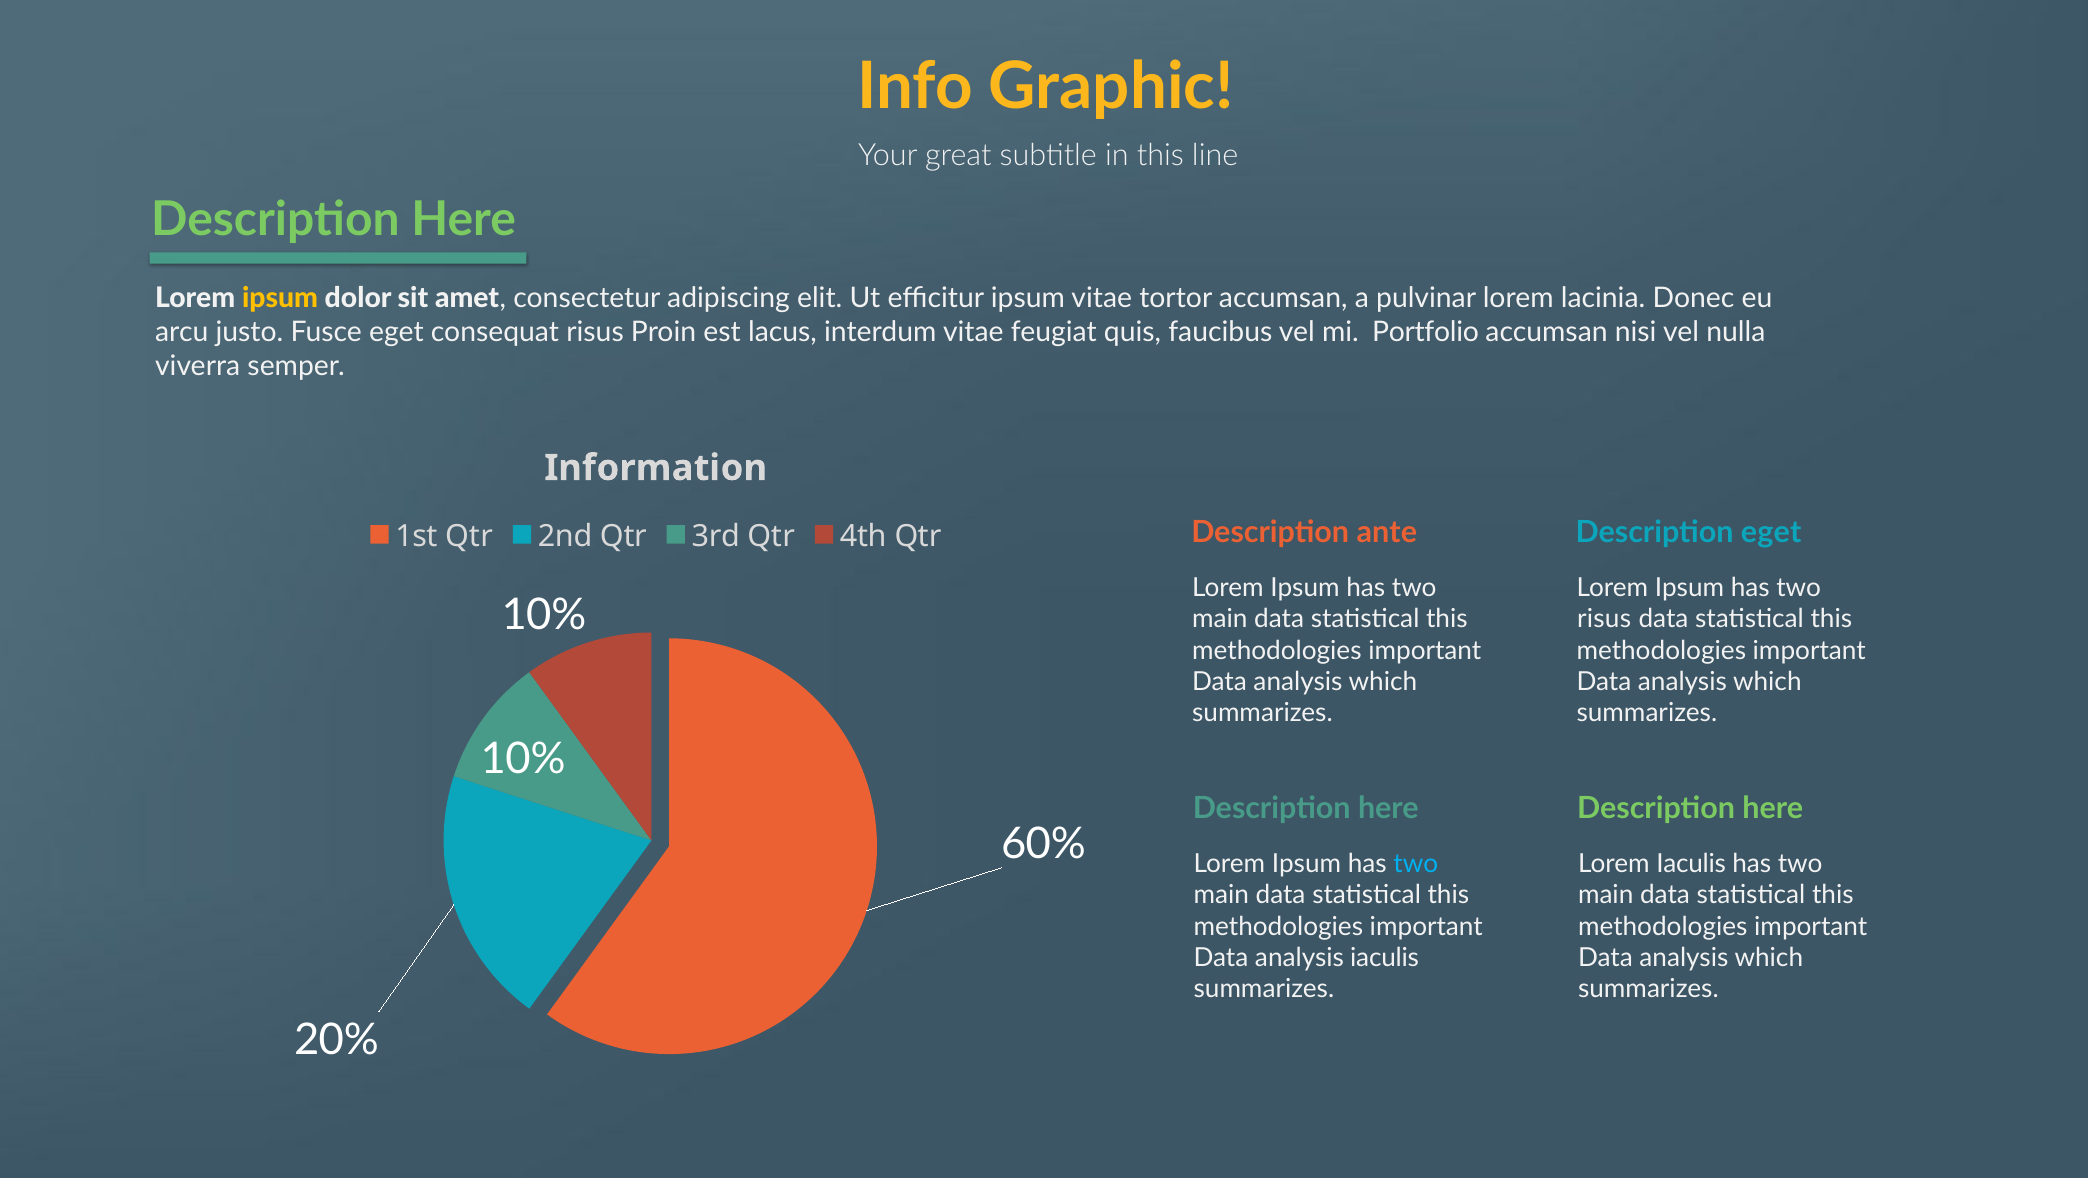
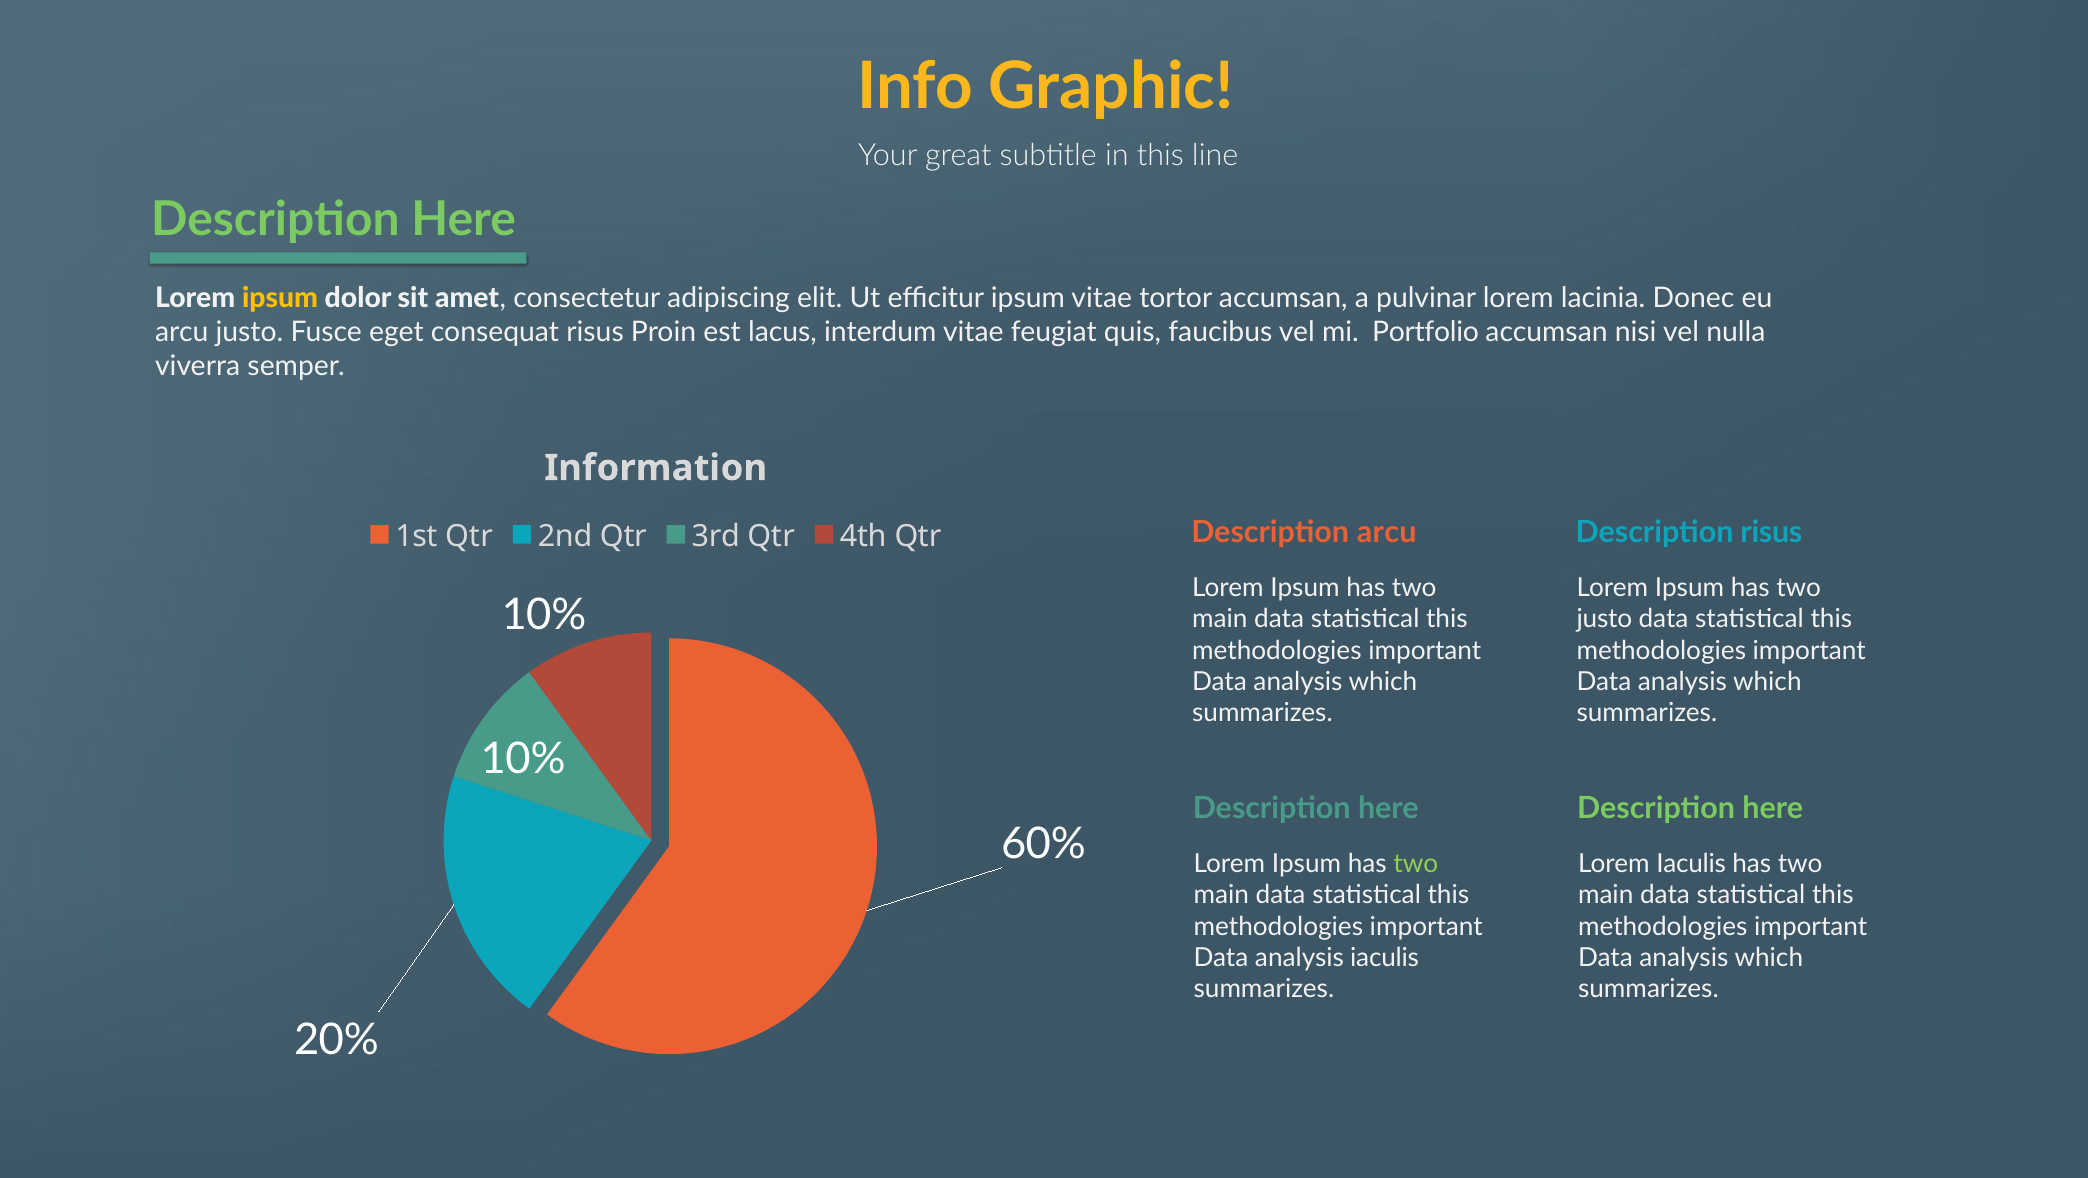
Description eget: eget -> risus
Description ante: ante -> arcu
risus at (1604, 619): risus -> justo
two at (1416, 863) colour: light blue -> light green
